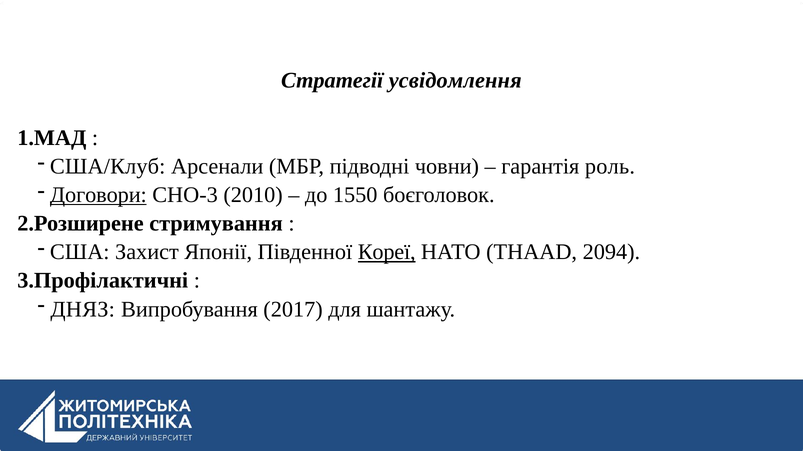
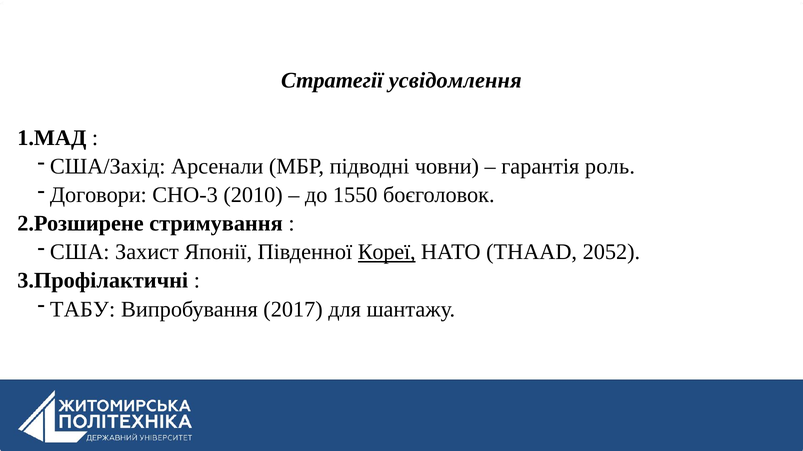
США/Клуб: США/Клуб -> США/Захід
Договори underline: present -> none
2094: 2094 -> 2052
ДНЯЗ: ДНЯЗ -> ТАБУ
